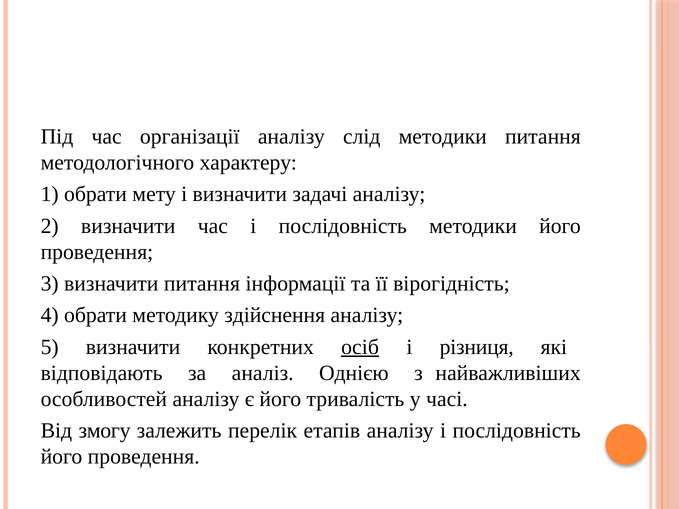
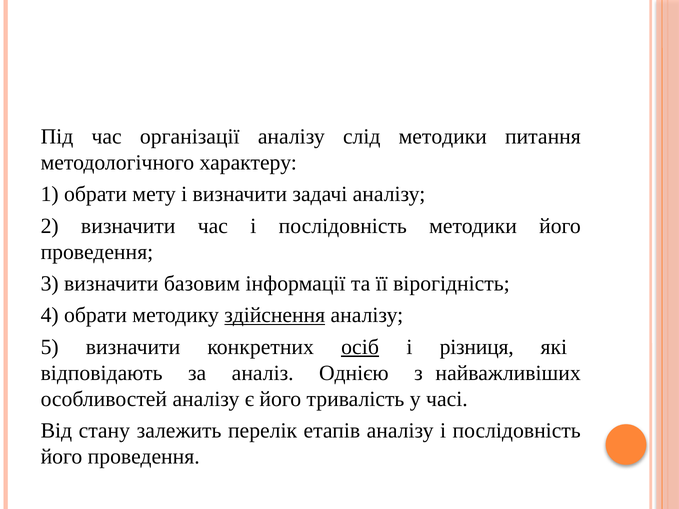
визначити питання: питання -> базовим
здійснення underline: none -> present
змогу: змогу -> стану
